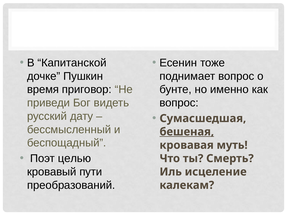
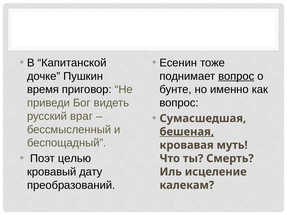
вопрос at (236, 76) underline: none -> present
дату: дату -> враг
пути: пути -> дату
